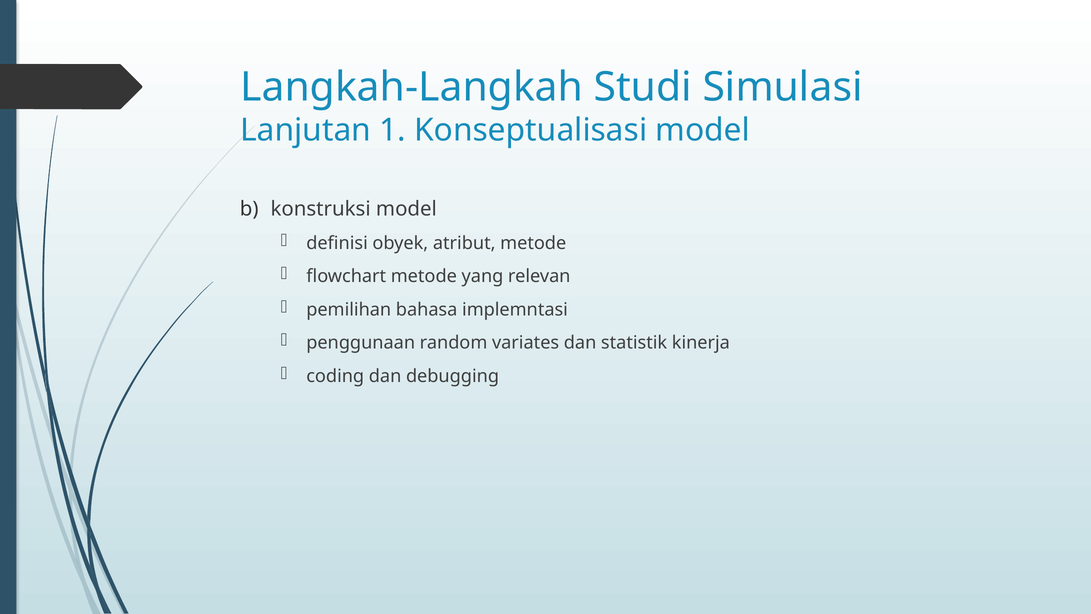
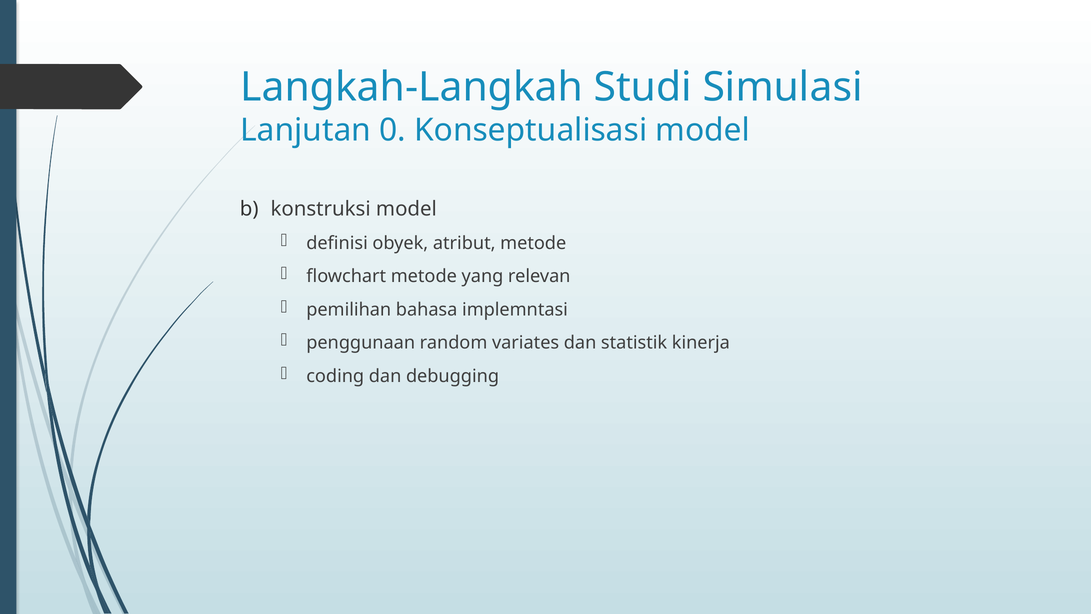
1: 1 -> 0
